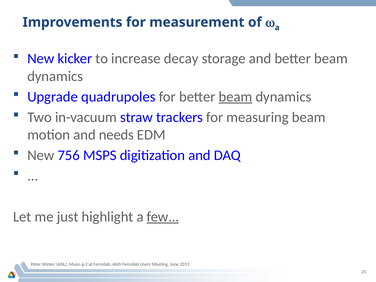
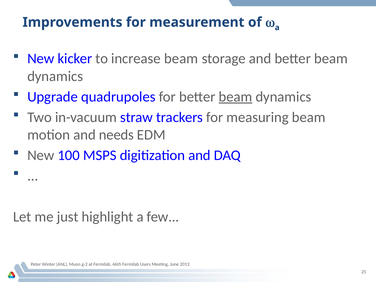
increase decay: decay -> beam
756: 756 -> 100
few underline: present -> none
